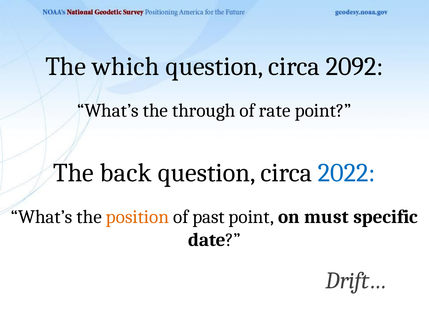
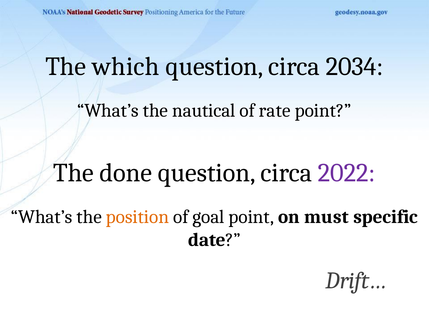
2092: 2092 -> 2034
through: through -> nautical
back: back -> done
2022 colour: blue -> purple
past: past -> goal
